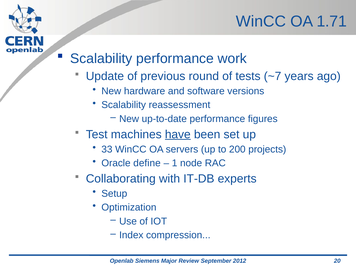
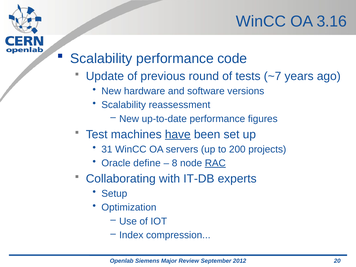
1.71: 1.71 -> 3.16
work: work -> code
33: 33 -> 31
1: 1 -> 8
RAC underline: none -> present
